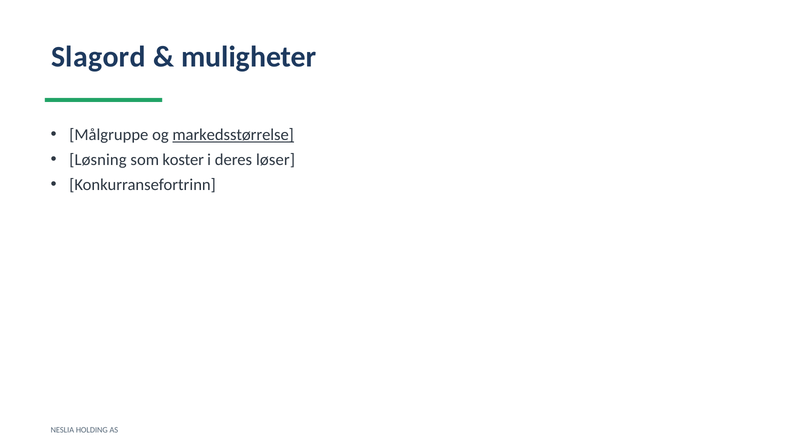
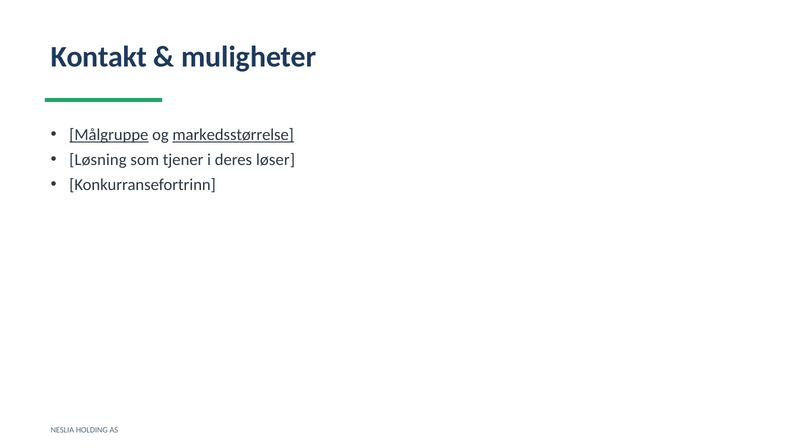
Slagord: Slagord -> Kontakt
Målgruppe underline: none -> present
koster: koster -> tjener
